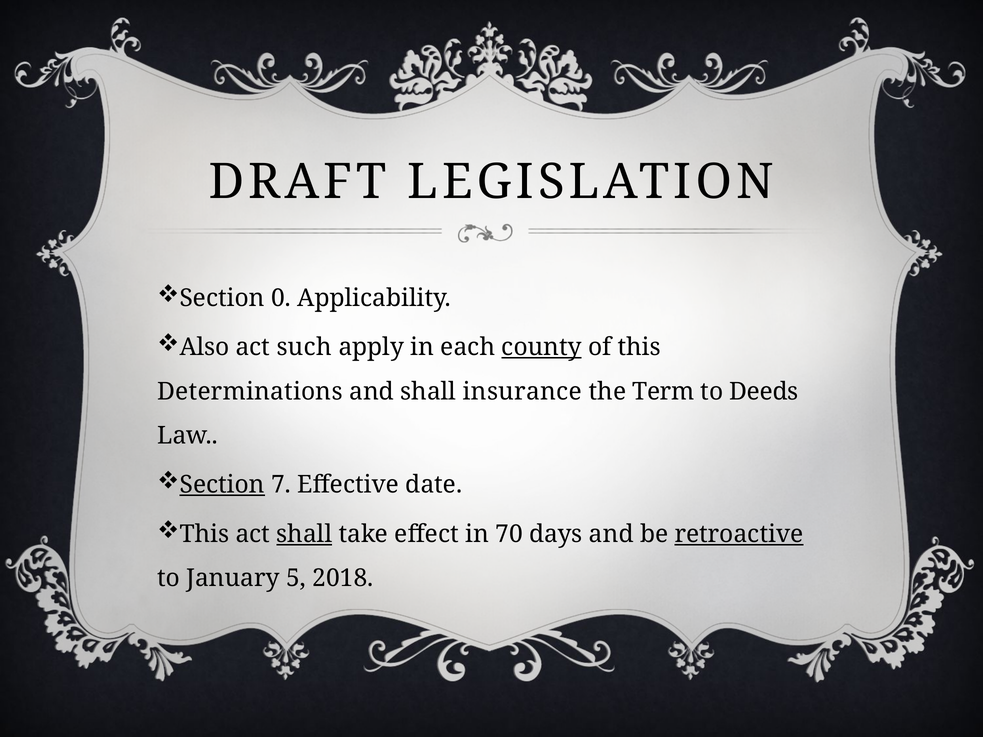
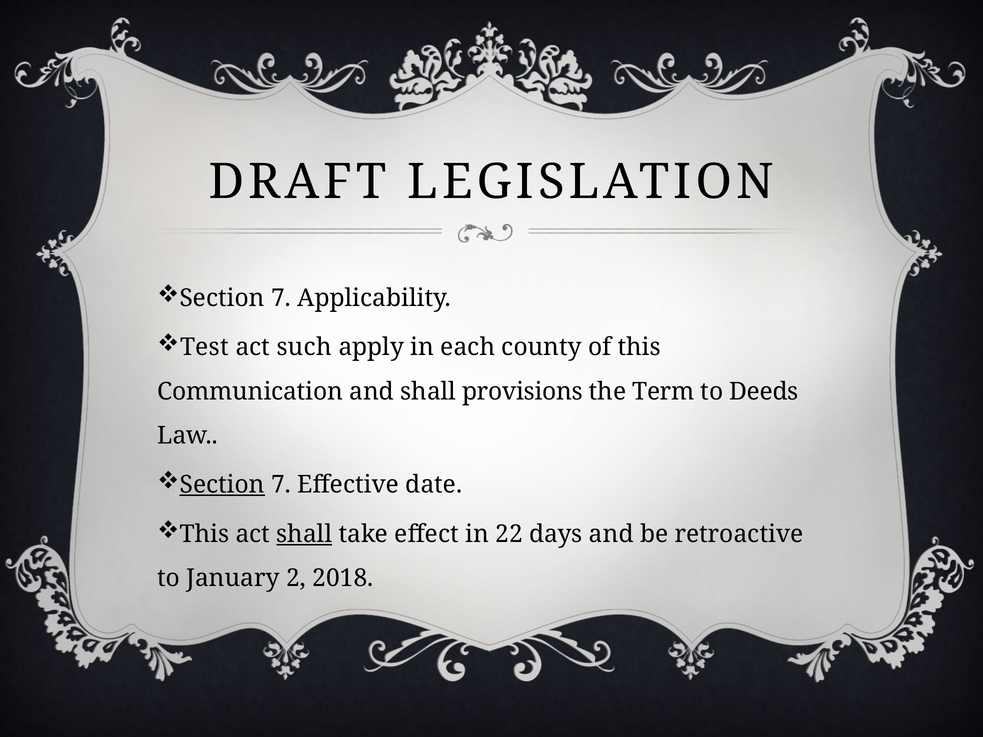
0 at (281, 298): 0 -> 7
Also: Also -> Test
county underline: present -> none
Determinations: Determinations -> Communication
insurance: insurance -> provisions
70: 70 -> 22
retroactive underline: present -> none
5: 5 -> 2
